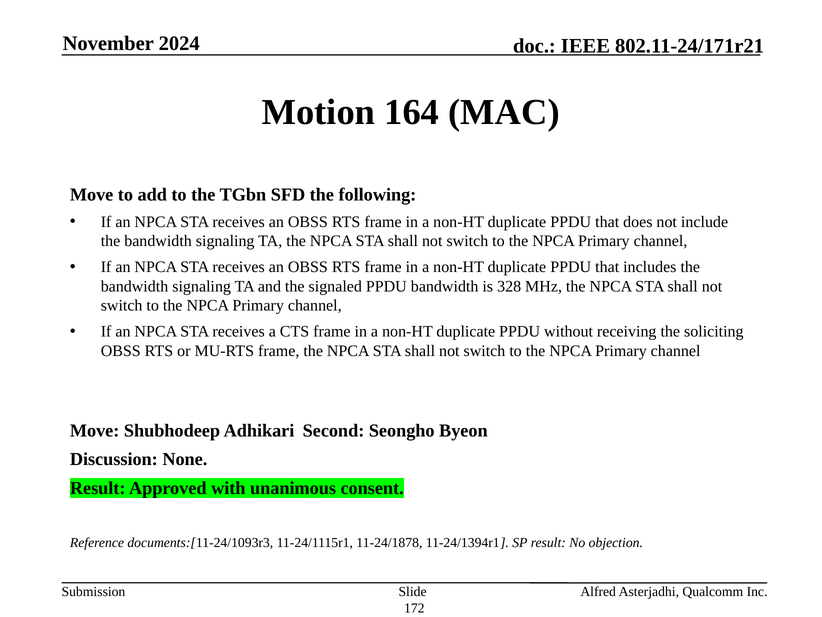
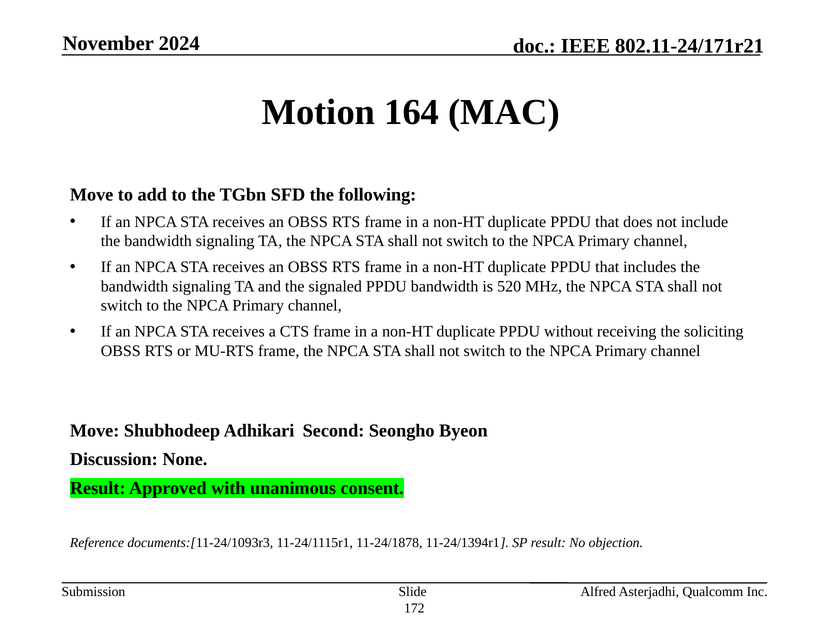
328: 328 -> 520
